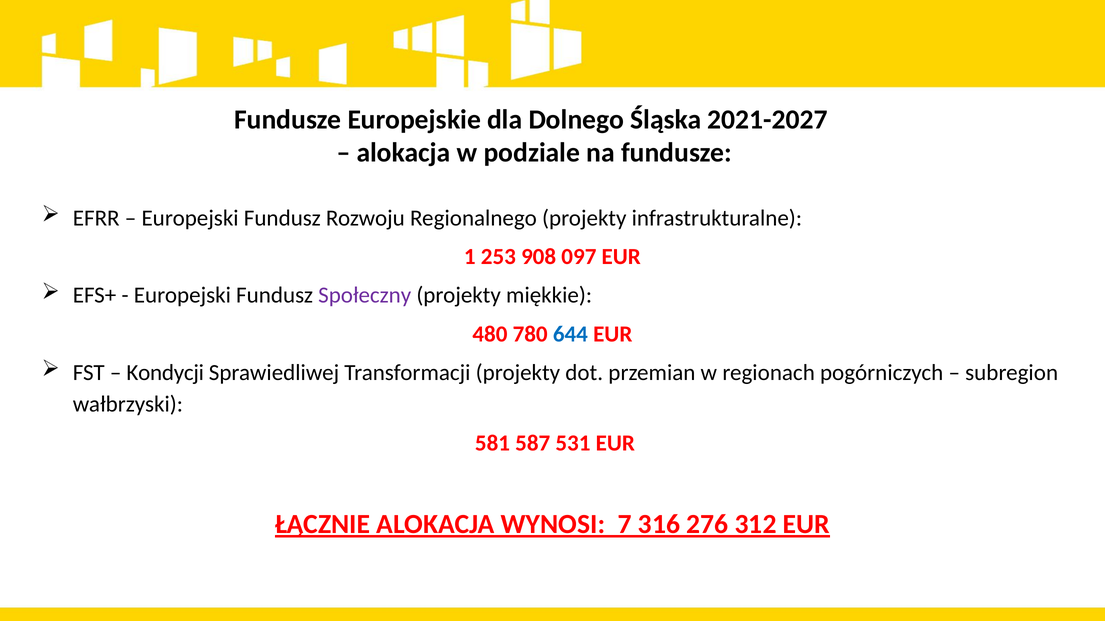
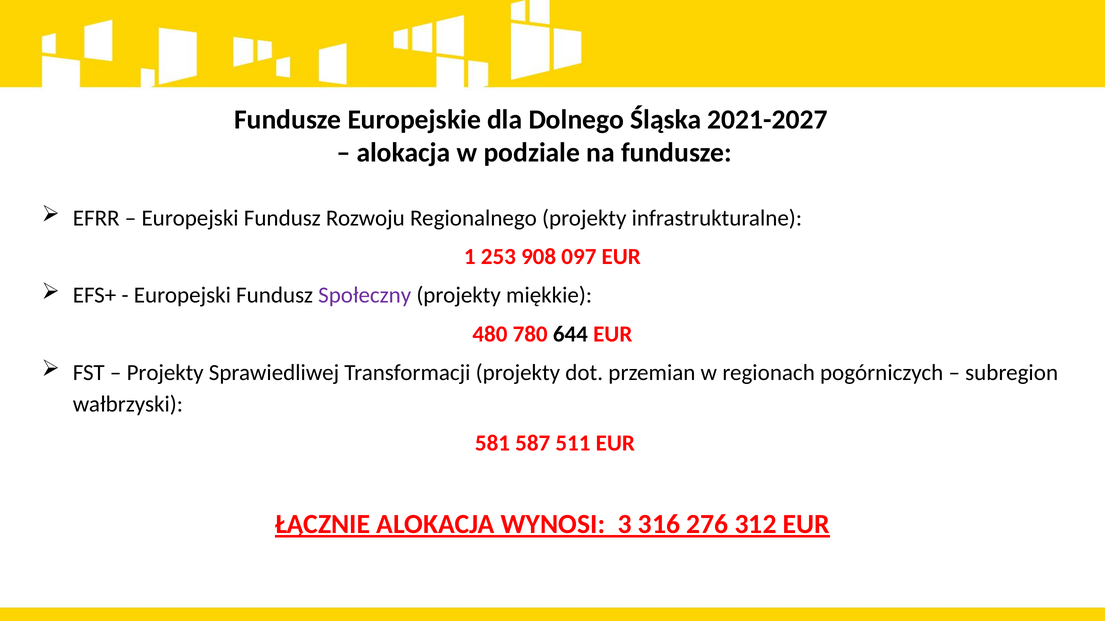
644 colour: blue -> black
Kondycji at (165, 373): Kondycji -> Projekty
531: 531 -> 511
7: 7 -> 3
